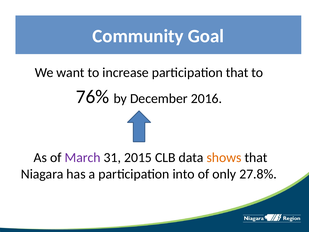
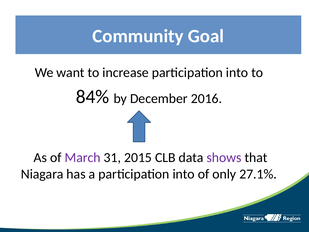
increase participation that: that -> into
76%: 76% -> 84%
shows colour: orange -> purple
27.8%: 27.8% -> 27.1%
